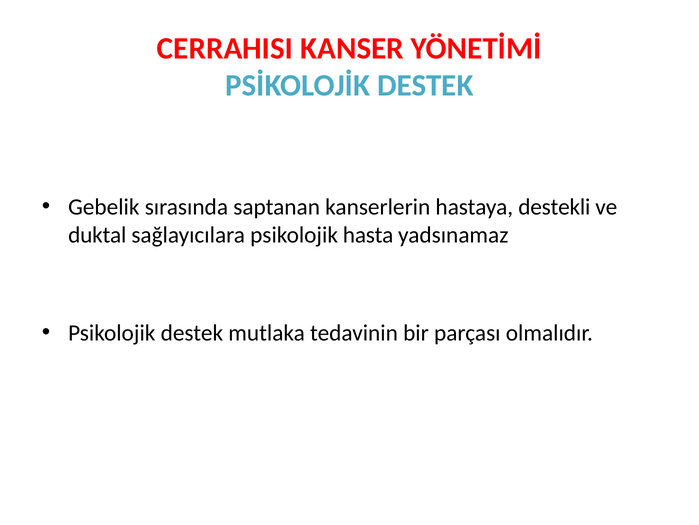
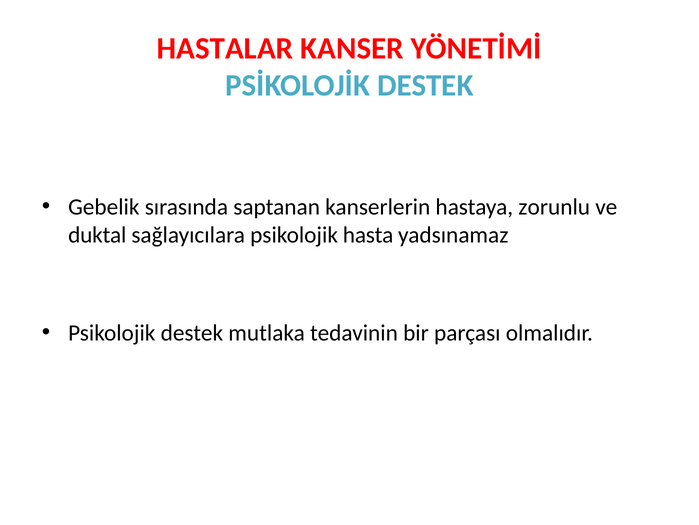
CERRAHISI: CERRAHISI -> HASTALAR
destekli: destekli -> zorunlu
